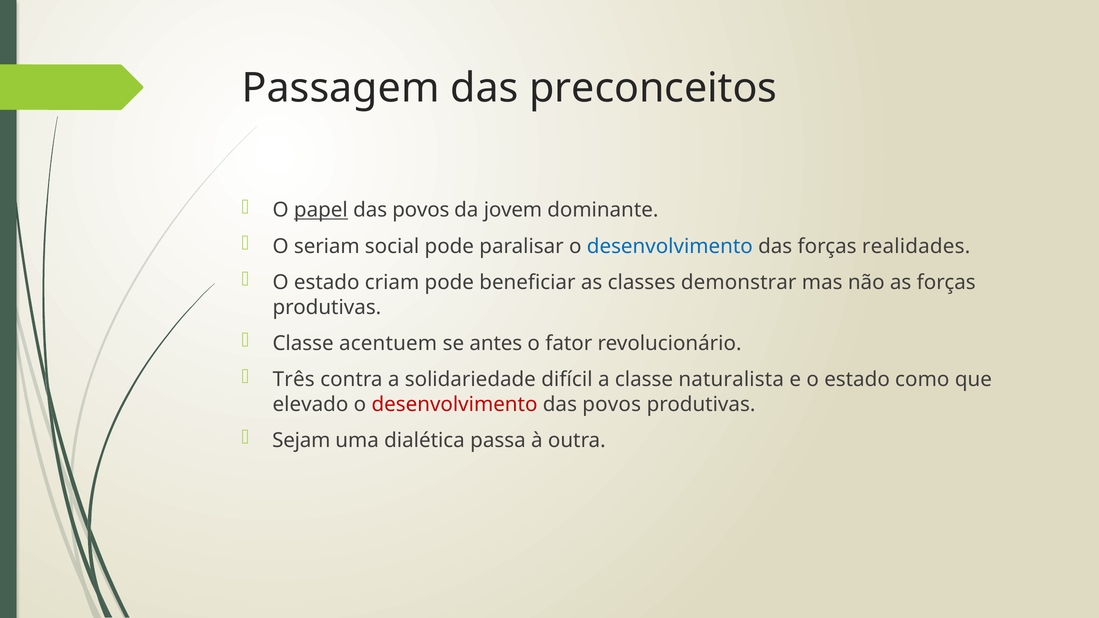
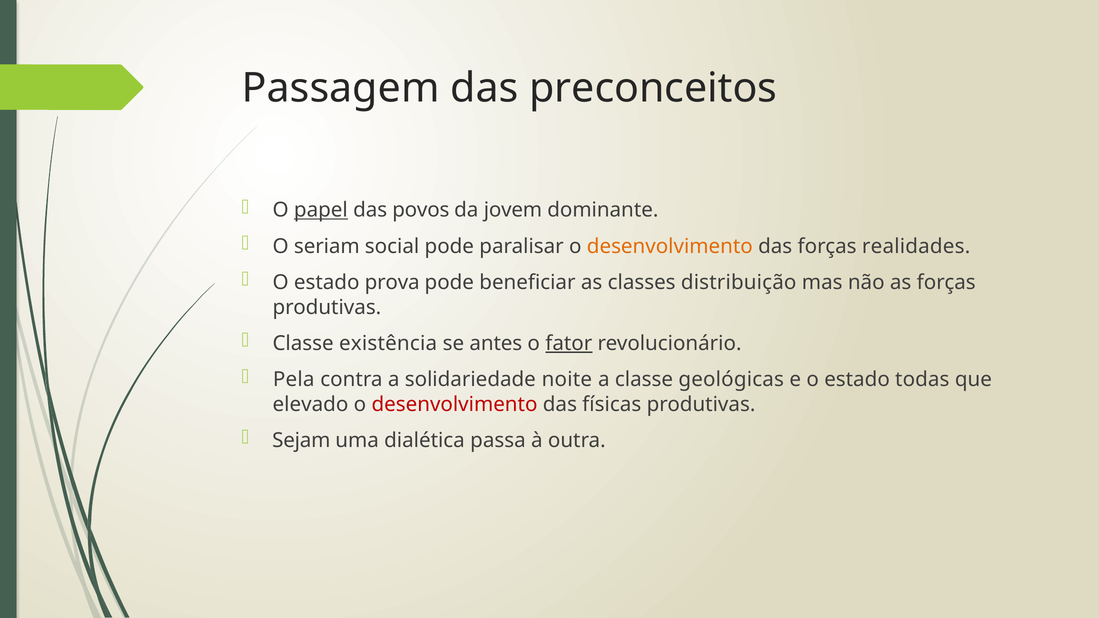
desenvolvimento at (670, 246) colour: blue -> orange
criam: criam -> prova
demonstrar: demonstrar -> distribuição
acentuem: acentuem -> existência
fator underline: none -> present
Três: Três -> Pela
difícil: difícil -> noite
naturalista: naturalista -> geológicas
como: como -> todas
povos at (612, 404): povos -> físicas
